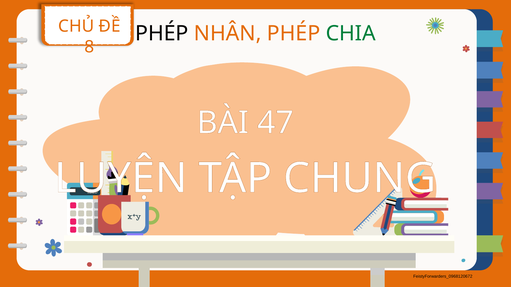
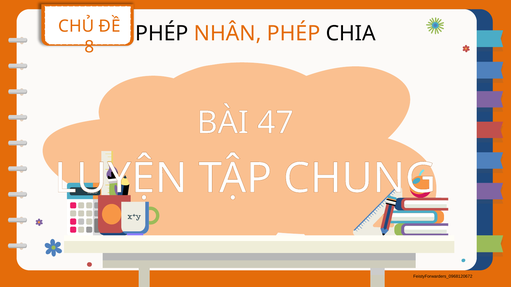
CHIA colour: green -> black
